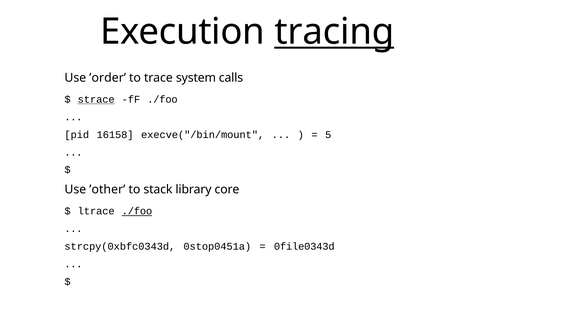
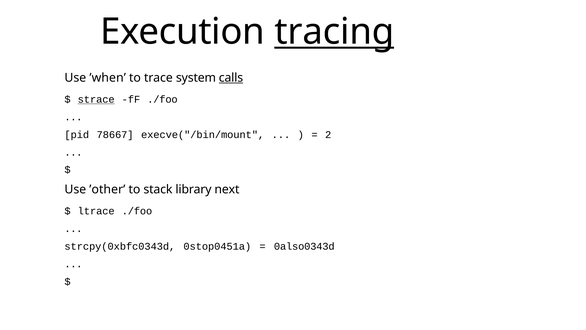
’order: ’order -> ’when
calls underline: none -> present
16158: 16158 -> 78667
5: 5 -> 2
core: core -> next
./foo at (137, 211) underline: present -> none
0file0343d: 0file0343d -> 0also0343d
